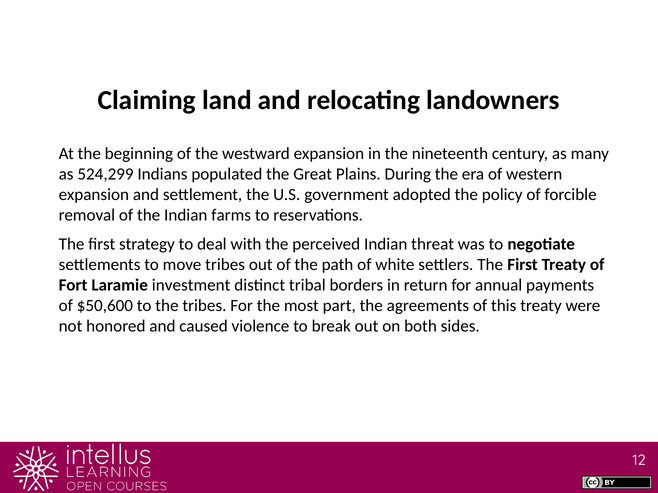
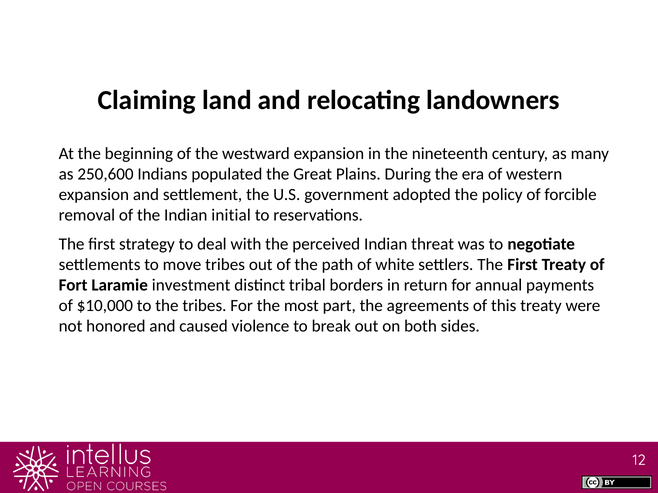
524,299: 524,299 -> 250,600
farms: farms -> initial
$50,600: $50,600 -> $10,000
